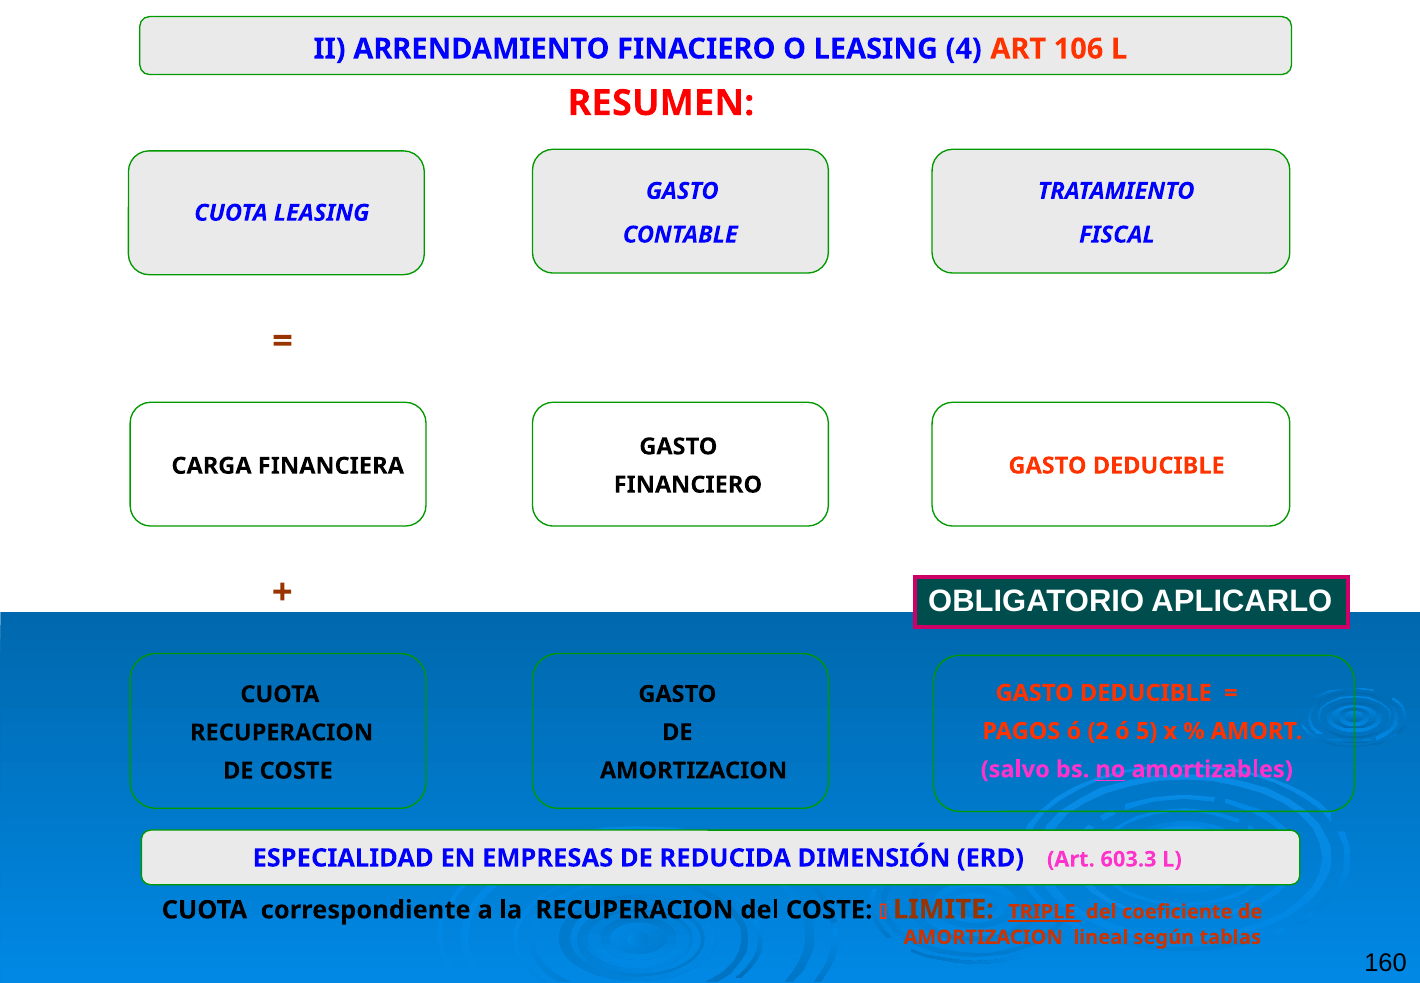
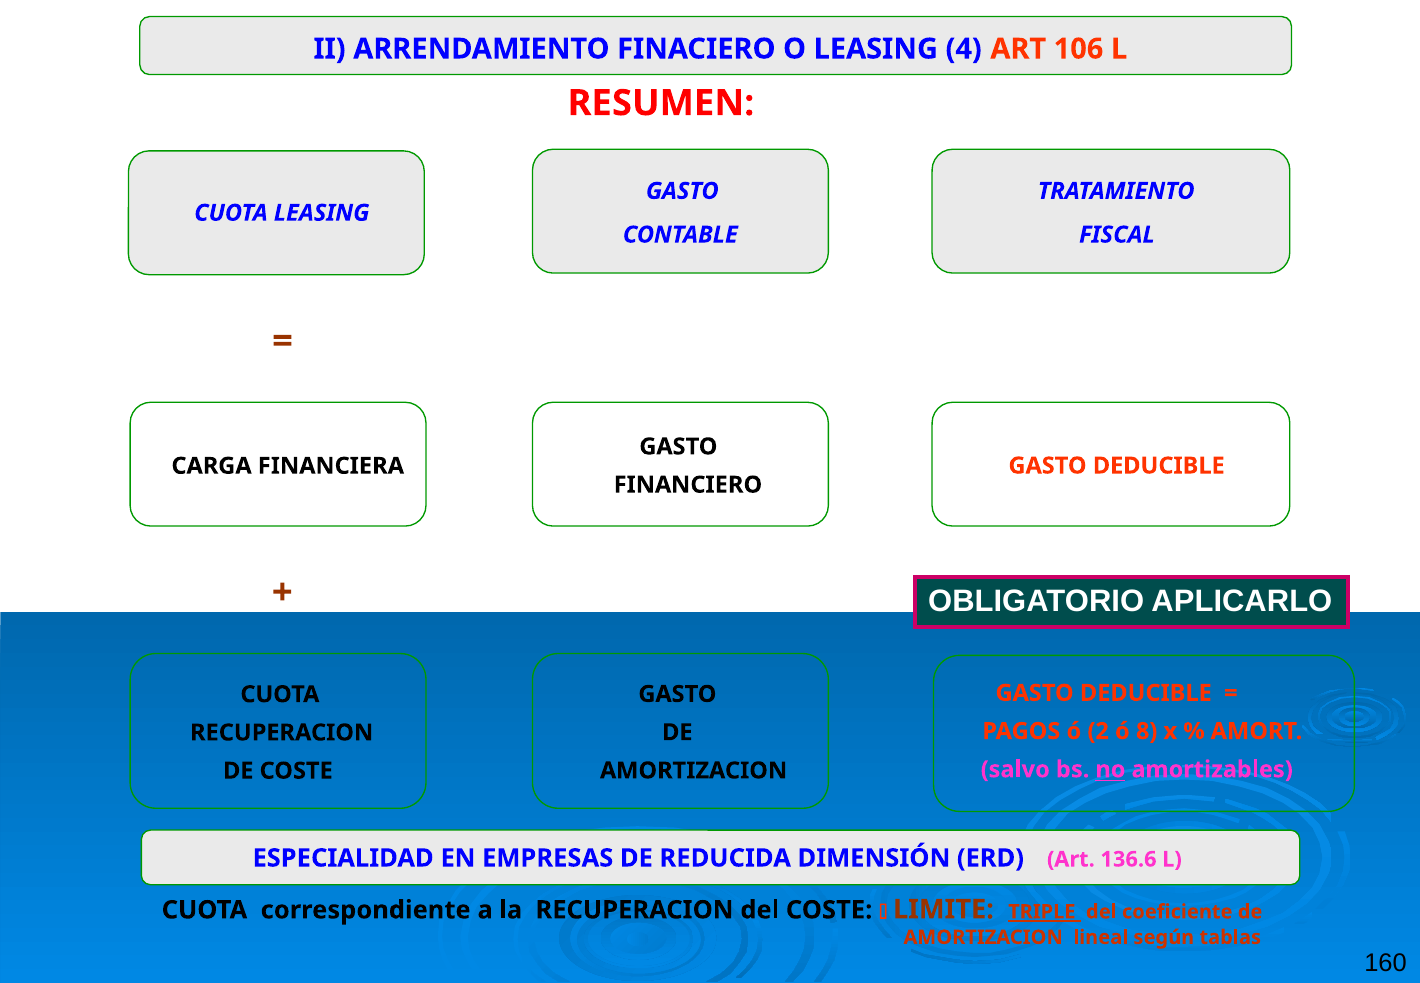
5: 5 -> 8
603.3: 603.3 -> 136.6
